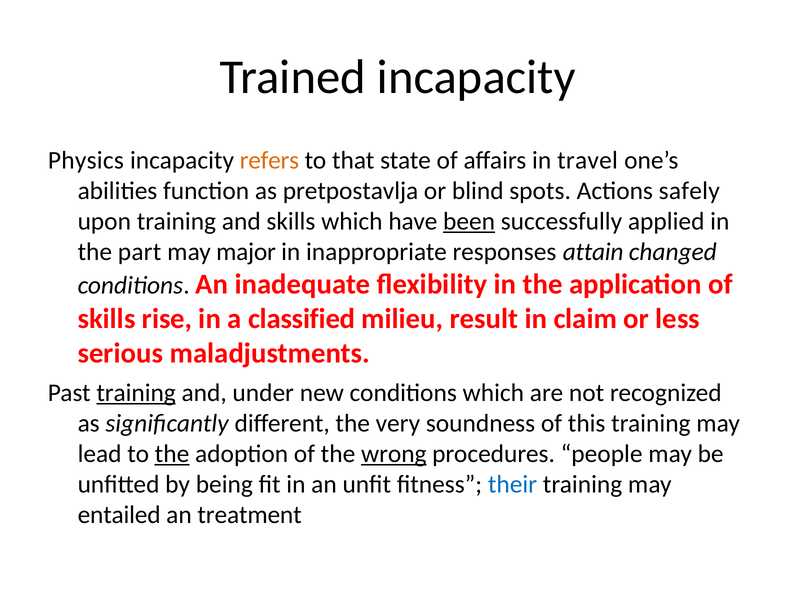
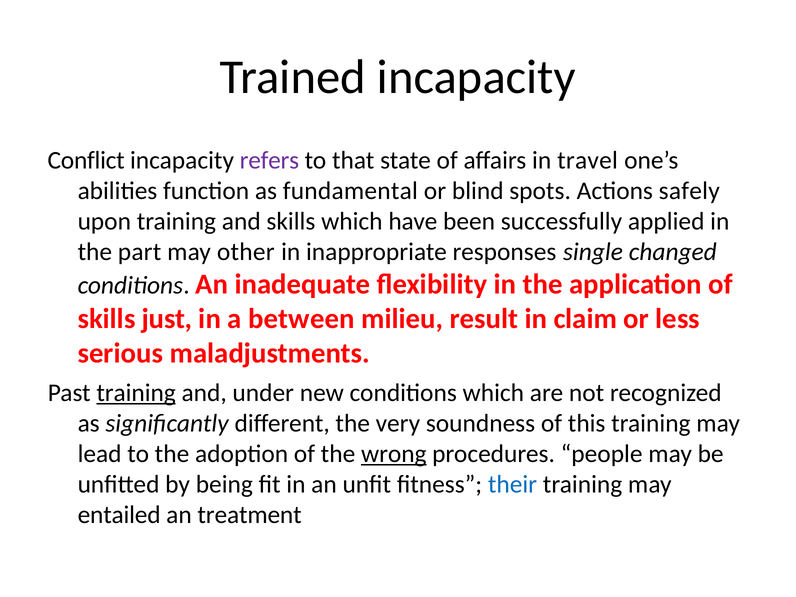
Physics: Physics -> Conflict
refers colour: orange -> purple
pretpostavlja: pretpostavlja -> fundamental
been underline: present -> none
major: major -> other
attain: attain -> single
rise: rise -> just
classified: classified -> between
the at (172, 454) underline: present -> none
